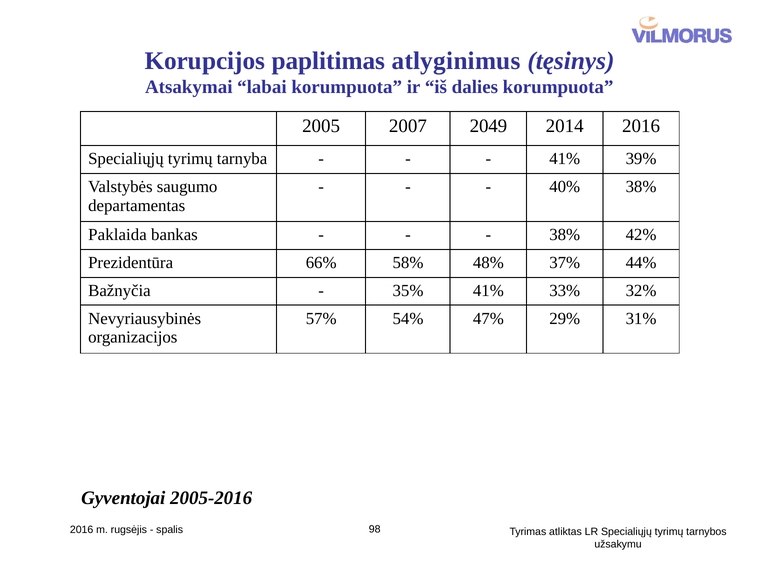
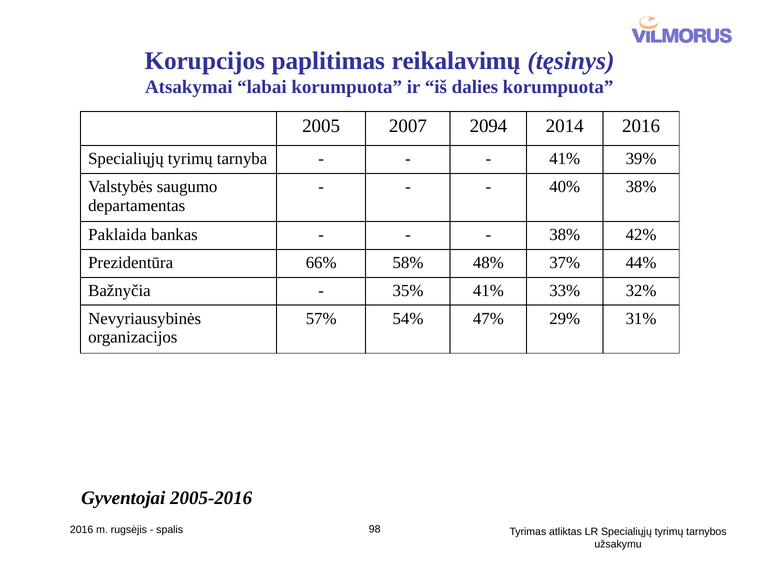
atlyginimus: atlyginimus -> reikalavimų
2049: 2049 -> 2094
